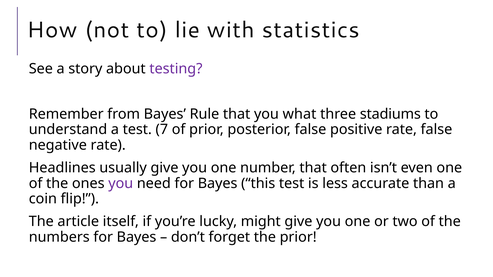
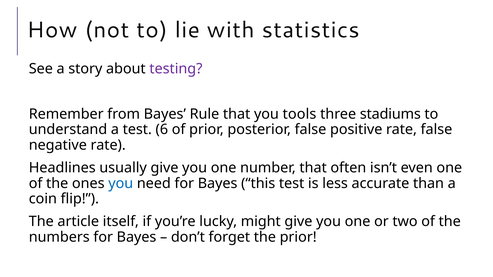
what: what -> tools
7: 7 -> 6
you at (121, 183) colour: purple -> blue
